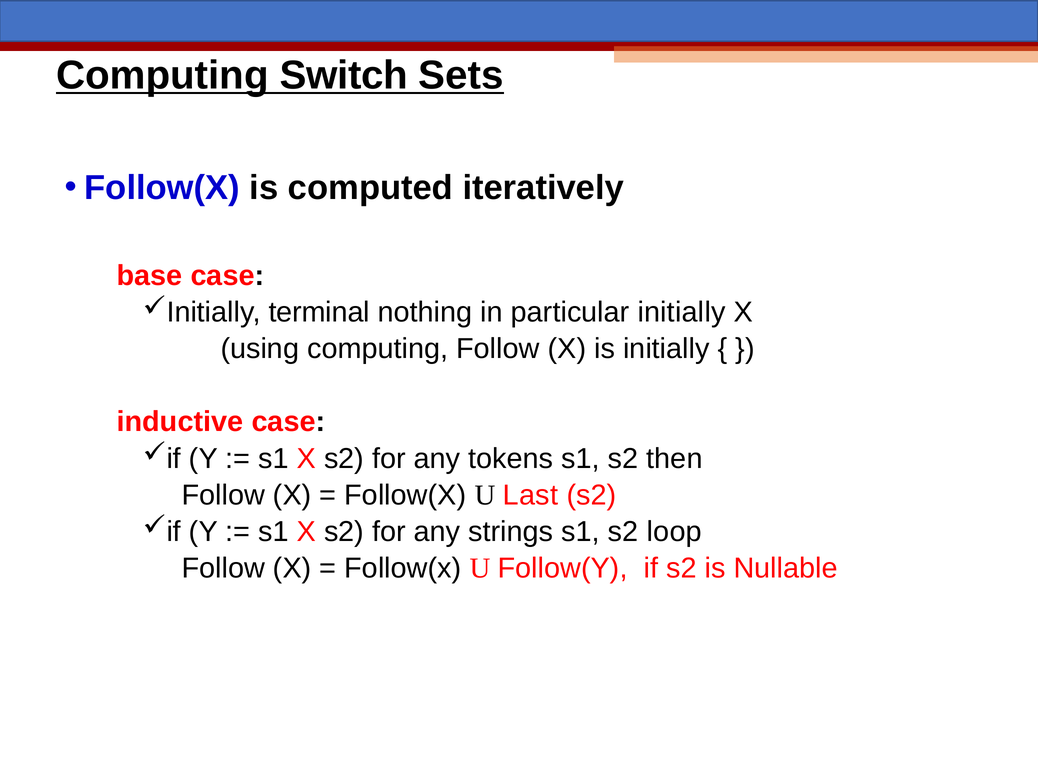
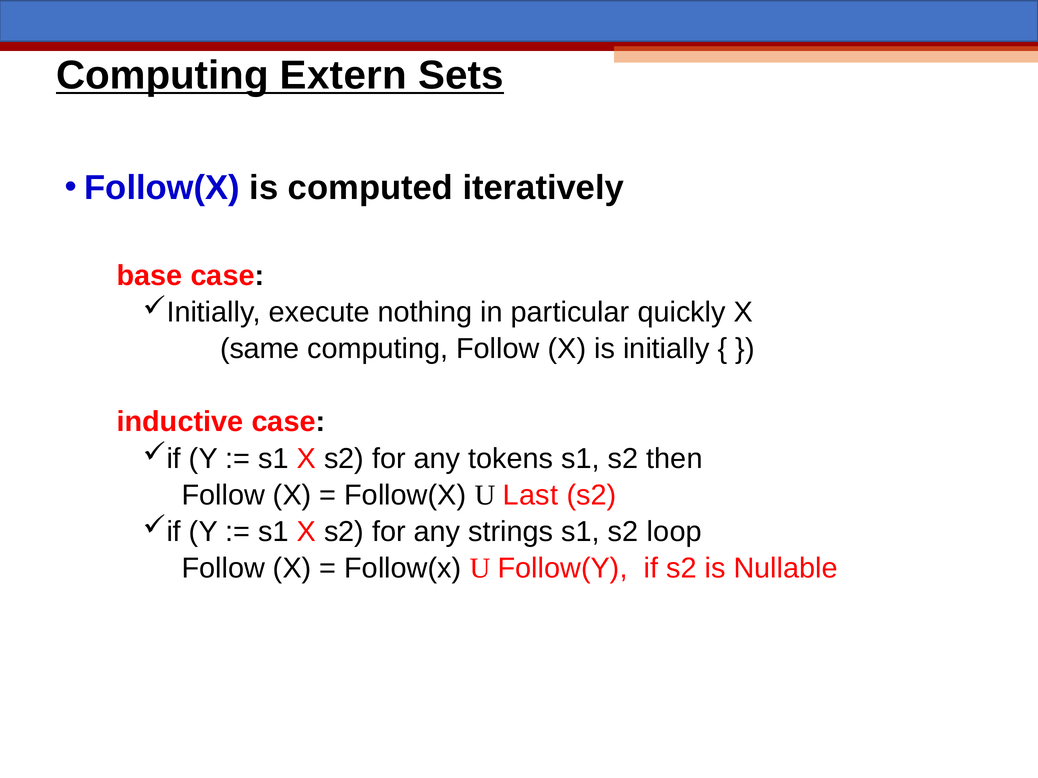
Switch: Switch -> Extern
terminal: terminal -> execute
particular initially: initially -> quickly
using: using -> same
